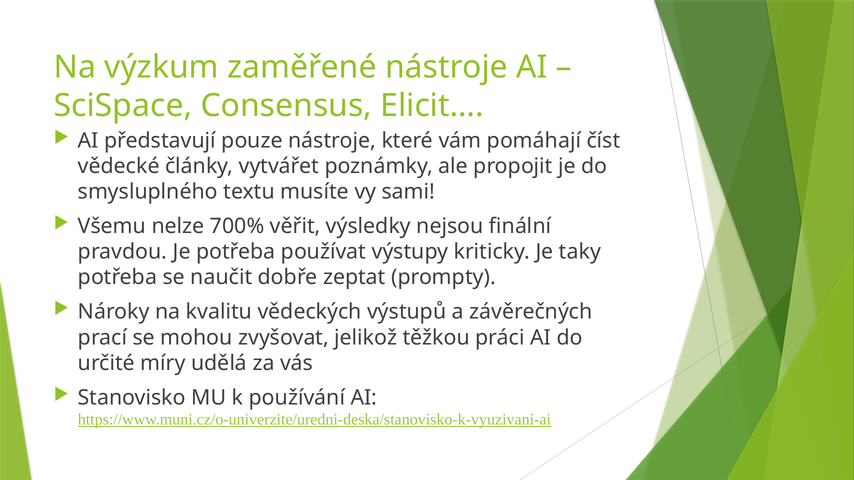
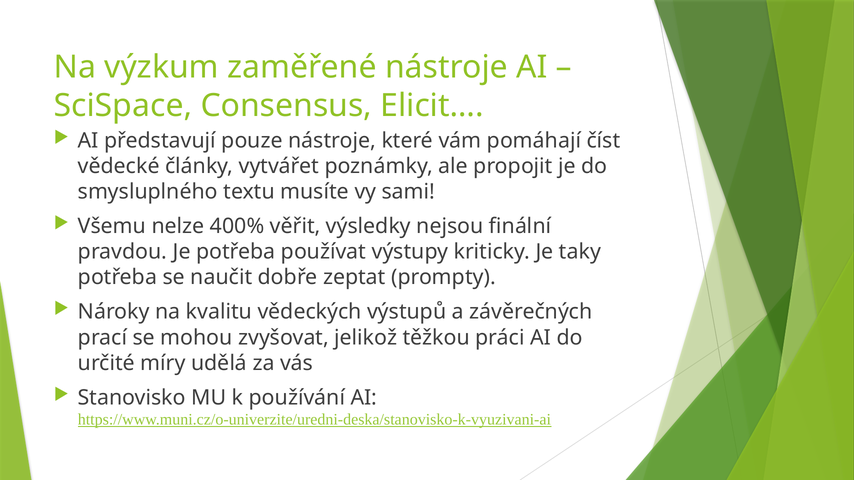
700%: 700% -> 400%
